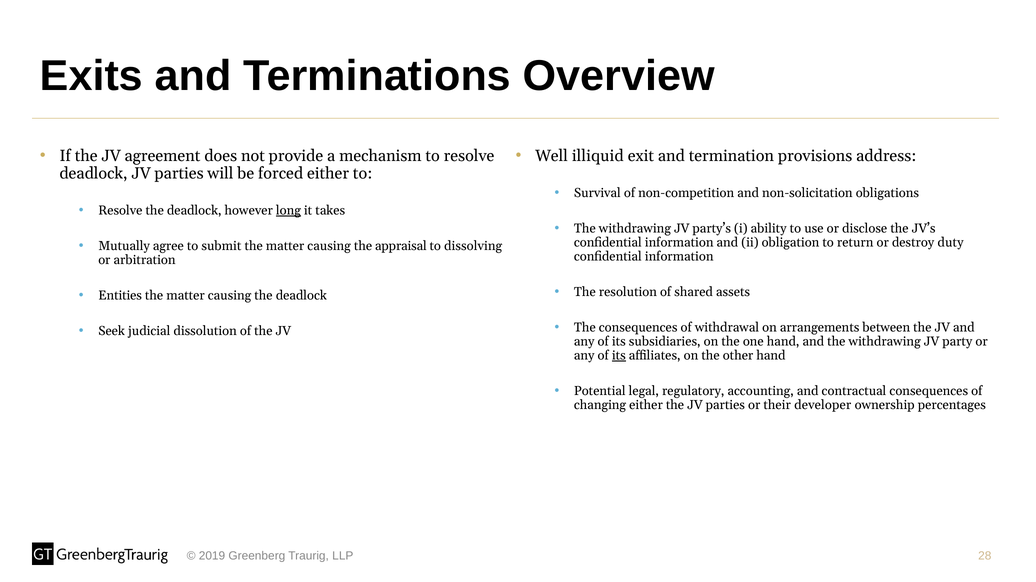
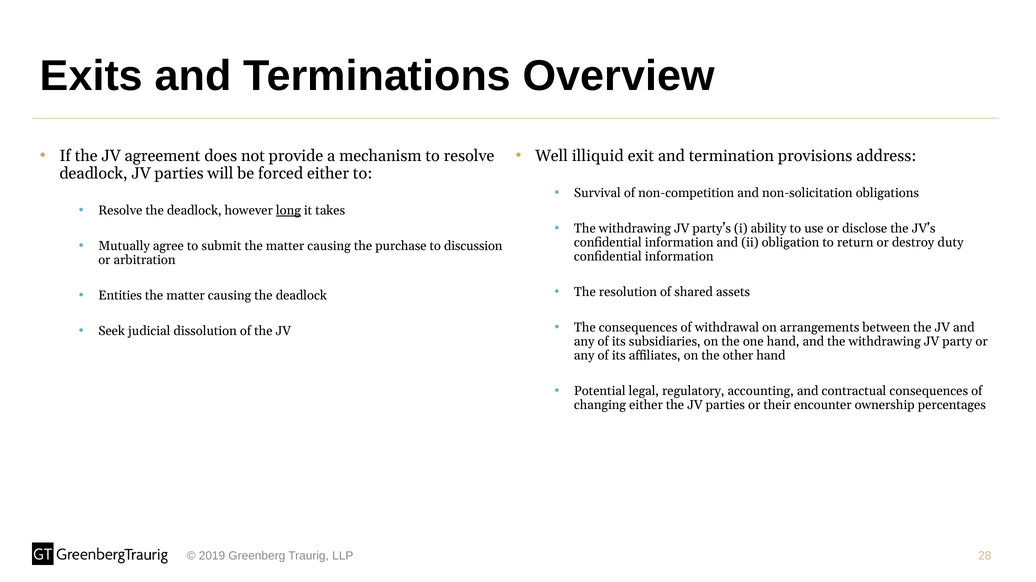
appraisal: appraisal -> purchase
dissolving: dissolving -> discussion
its at (619, 356) underline: present -> none
developer: developer -> encounter
